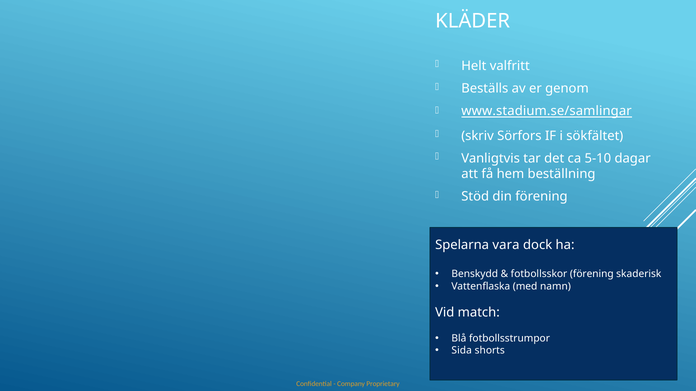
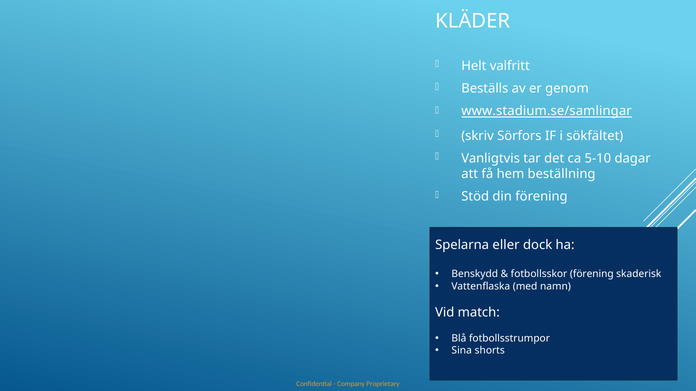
vara: vara -> eller
Sida: Sida -> Sina
